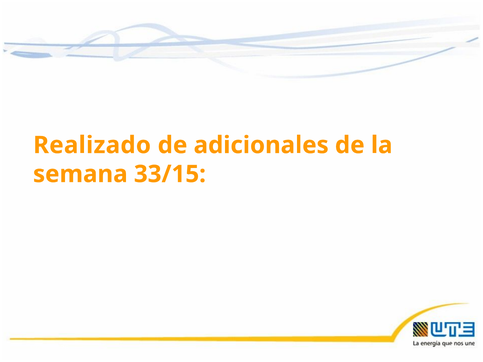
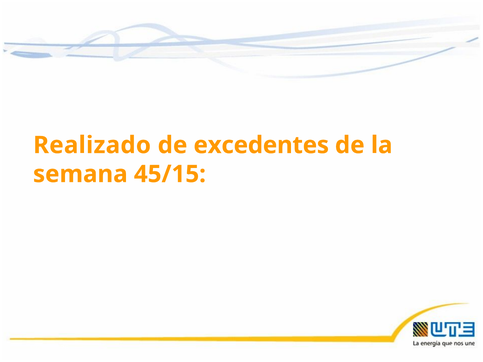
adicionales: adicionales -> excedentes
33/15: 33/15 -> 45/15
